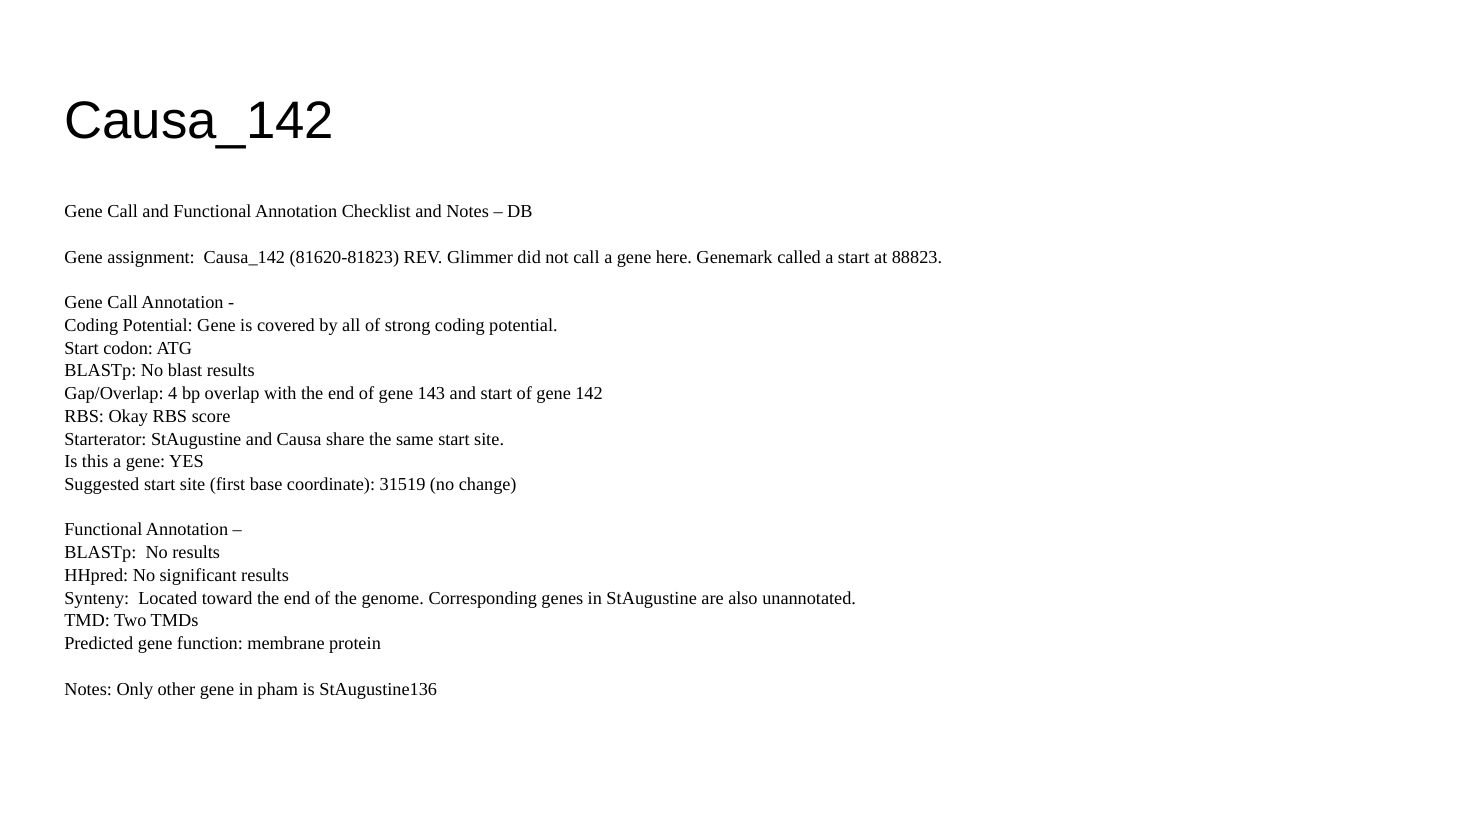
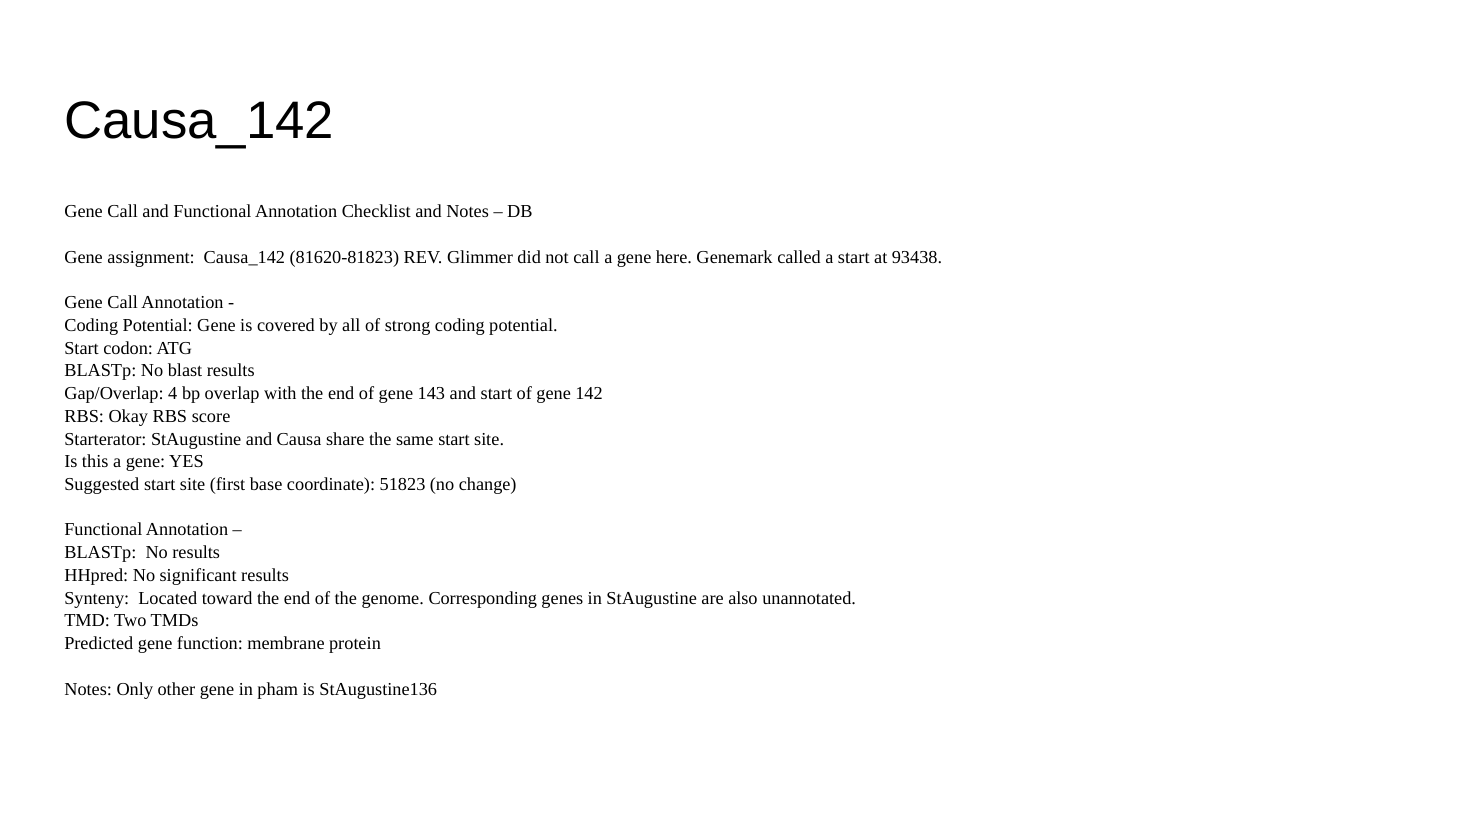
88823: 88823 -> 93438
31519: 31519 -> 51823
